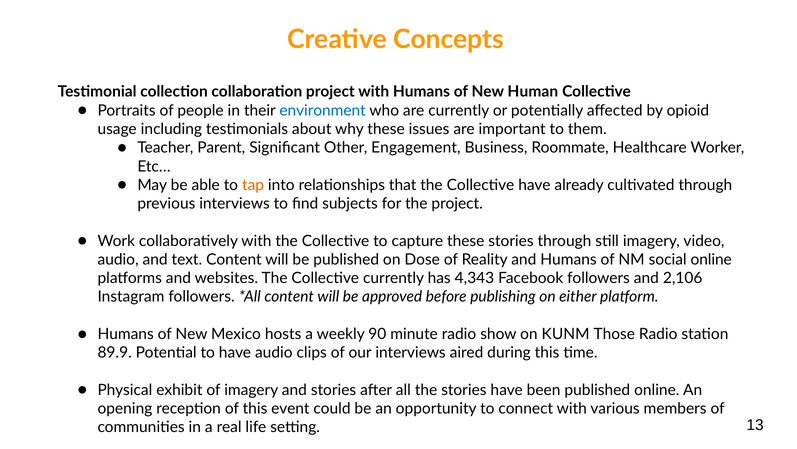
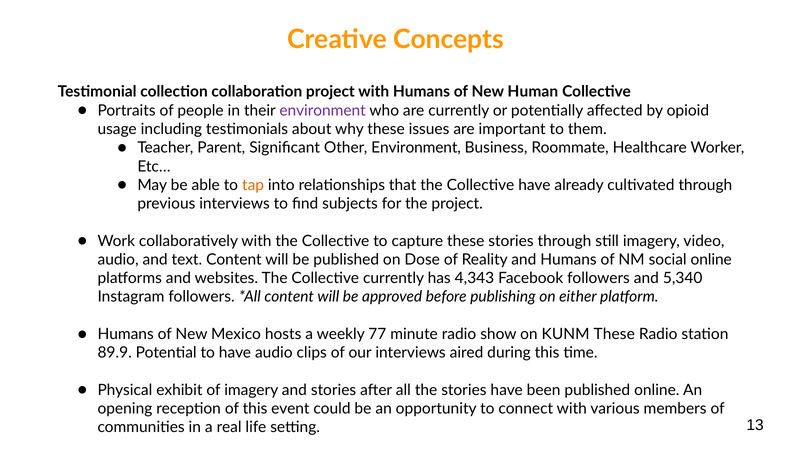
environment at (323, 110) colour: blue -> purple
Other Engagement: Engagement -> Environment
2,106: 2,106 -> 5,340
90: 90 -> 77
KUNM Those: Those -> These
